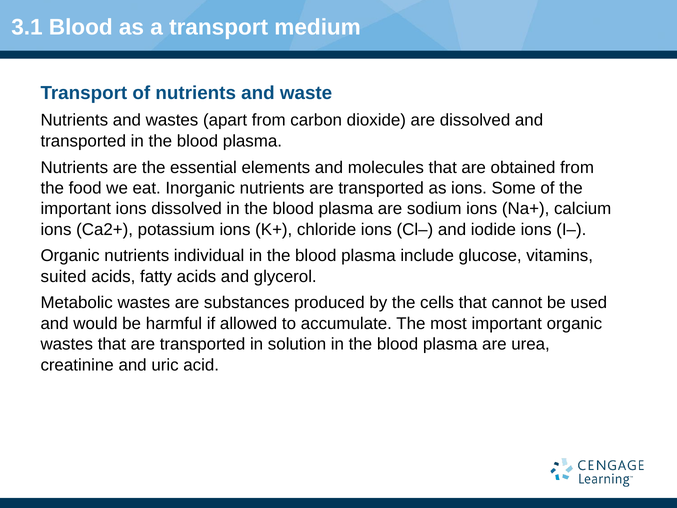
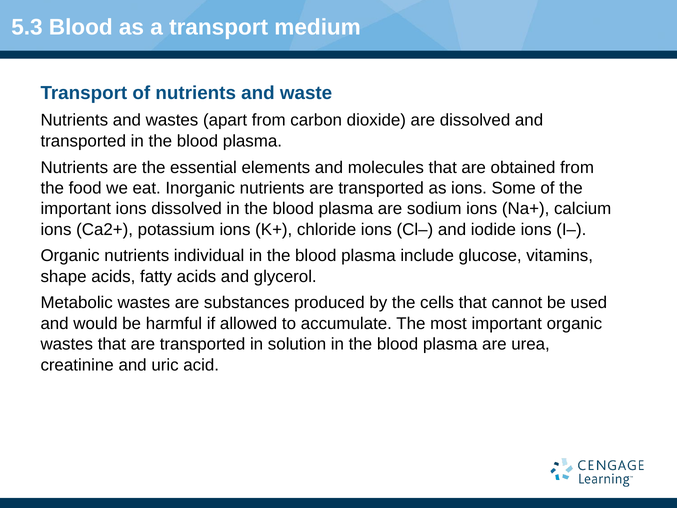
3.1: 3.1 -> 5.3
suited: suited -> shape
